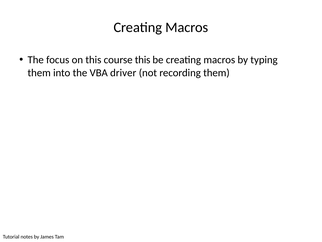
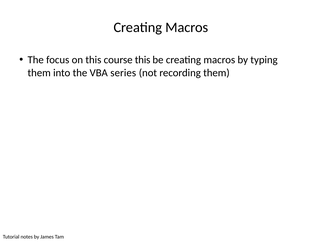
driver: driver -> series
